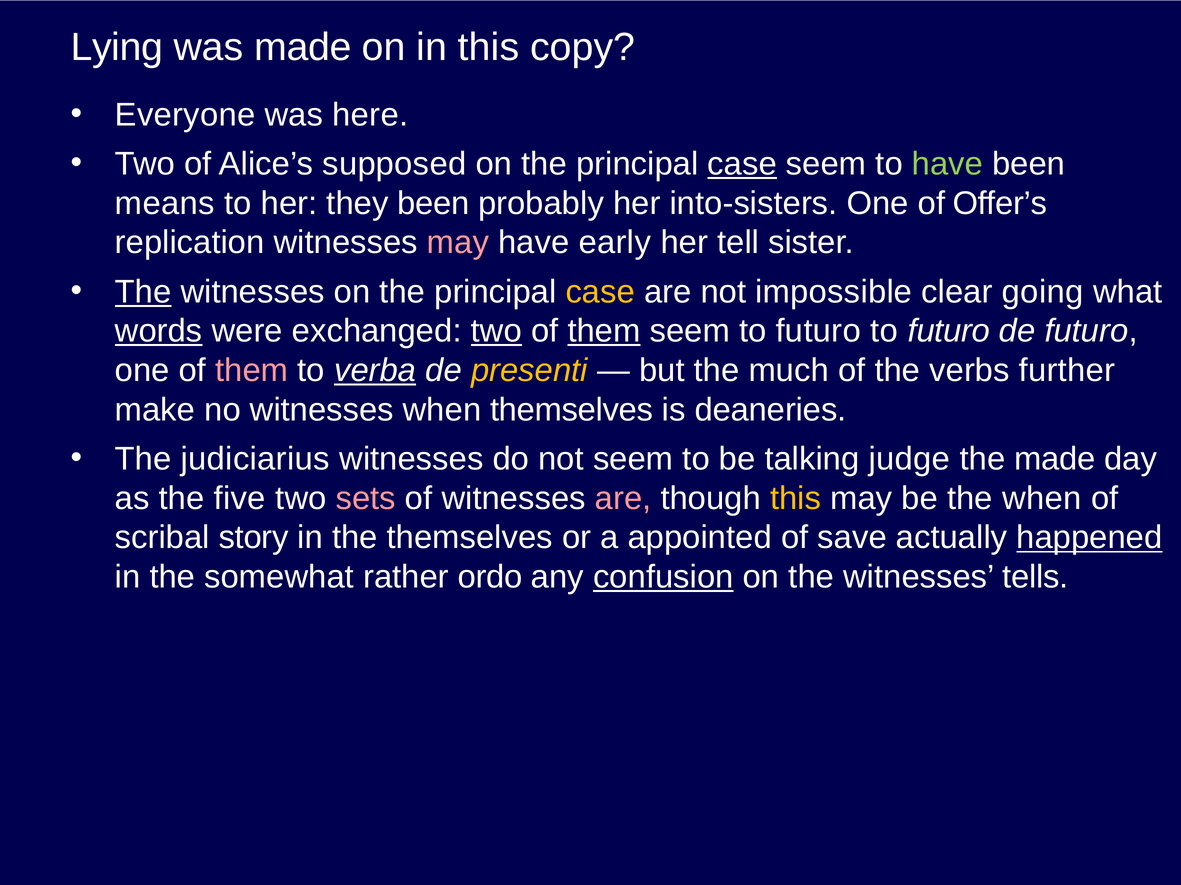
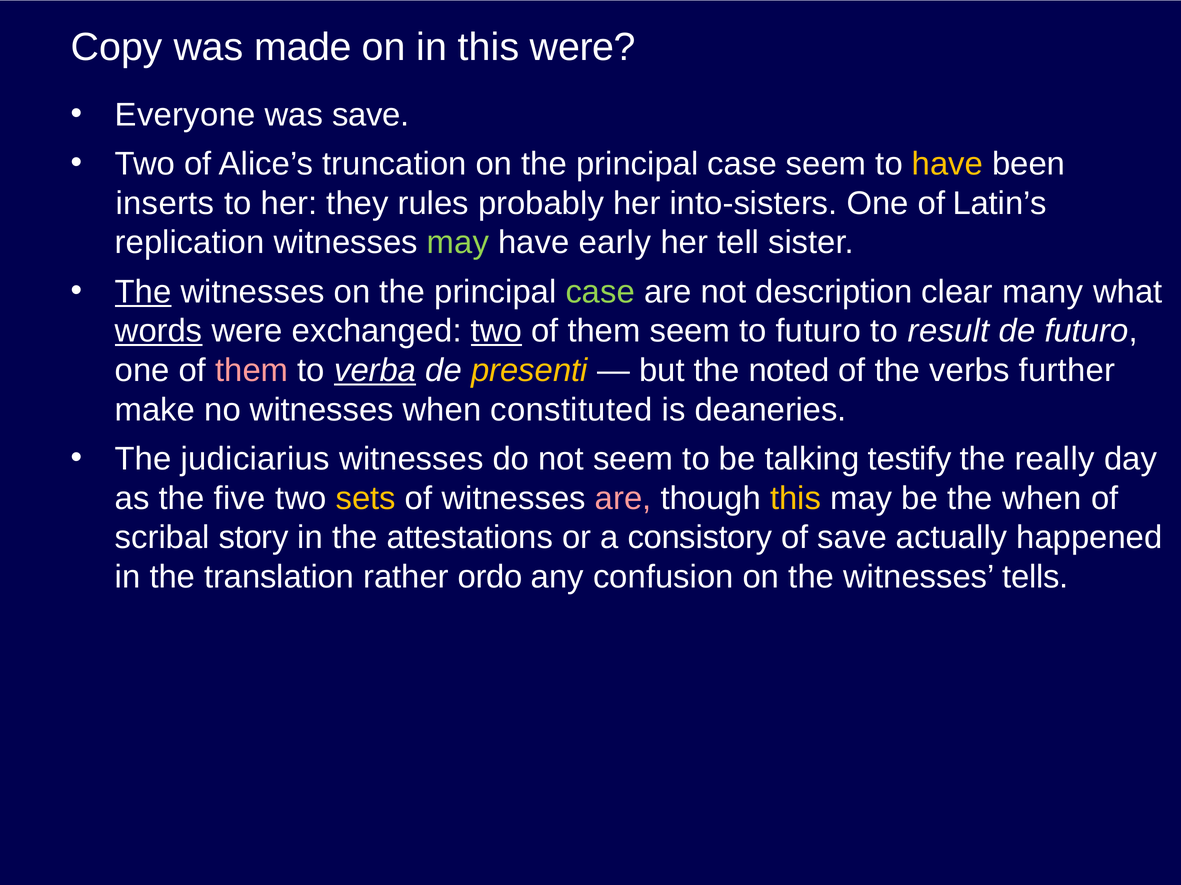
Lying: Lying -> Copy
this copy: copy -> were
was here: here -> save
supposed: supposed -> truncation
case at (742, 164) underline: present -> none
have at (948, 164) colour: light green -> yellow
means: means -> inserts
they been: been -> rules
Offer’s: Offer’s -> Latin’s
may at (458, 243) colour: pink -> light green
case at (600, 292) colour: yellow -> light green
impossible: impossible -> description
going: going -> many
them at (604, 331) underline: present -> none
futuro at (949, 331): futuro -> result
much: much -> noted
when themselves: themselves -> constituted
judge: judge -> testify
the made: made -> really
sets colour: pink -> yellow
the themselves: themselves -> attestations
appointed: appointed -> consistory
happened underline: present -> none
somewhat: somewhat -> translation
confusion underline: present -> none
